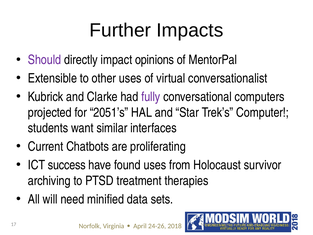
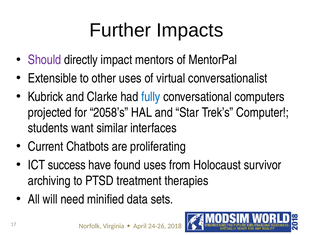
opinions: opinions -> mentors
fully colour: purple -> blue
2051’s: 2051’s -> 2058’s
